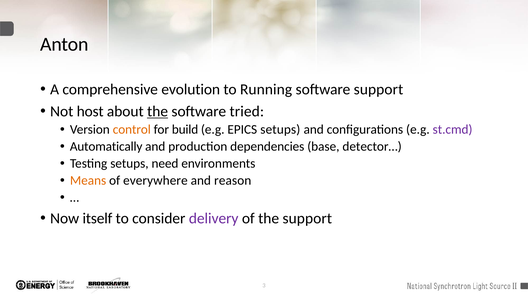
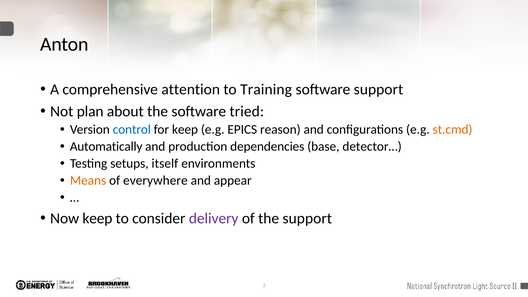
evolution: evolution -> attention
Running: Running -> Training
host: host -> plan
the at (158, 111) underline: present -> none
control colour: orange -> blue
for build: build -> keep
EPICS setups: setups -> reason
st.cmd colour: purple -> orange
need: need -> itself
reason: reason -> appear
Now itself: itself -> keep
